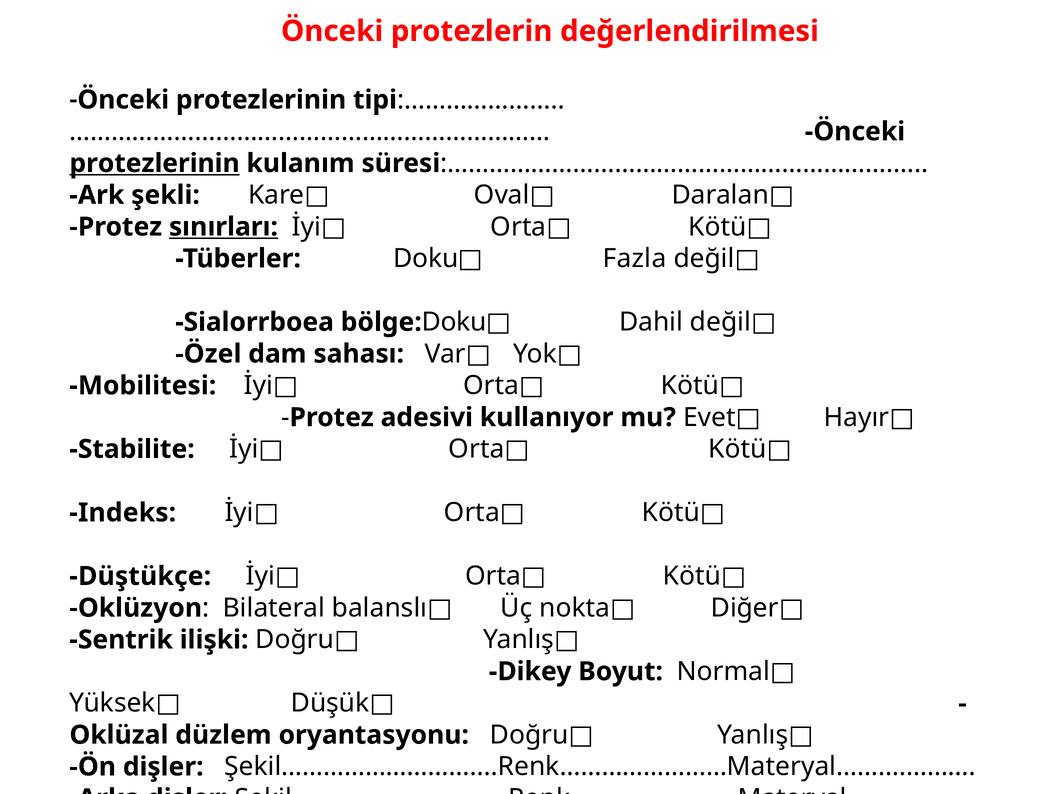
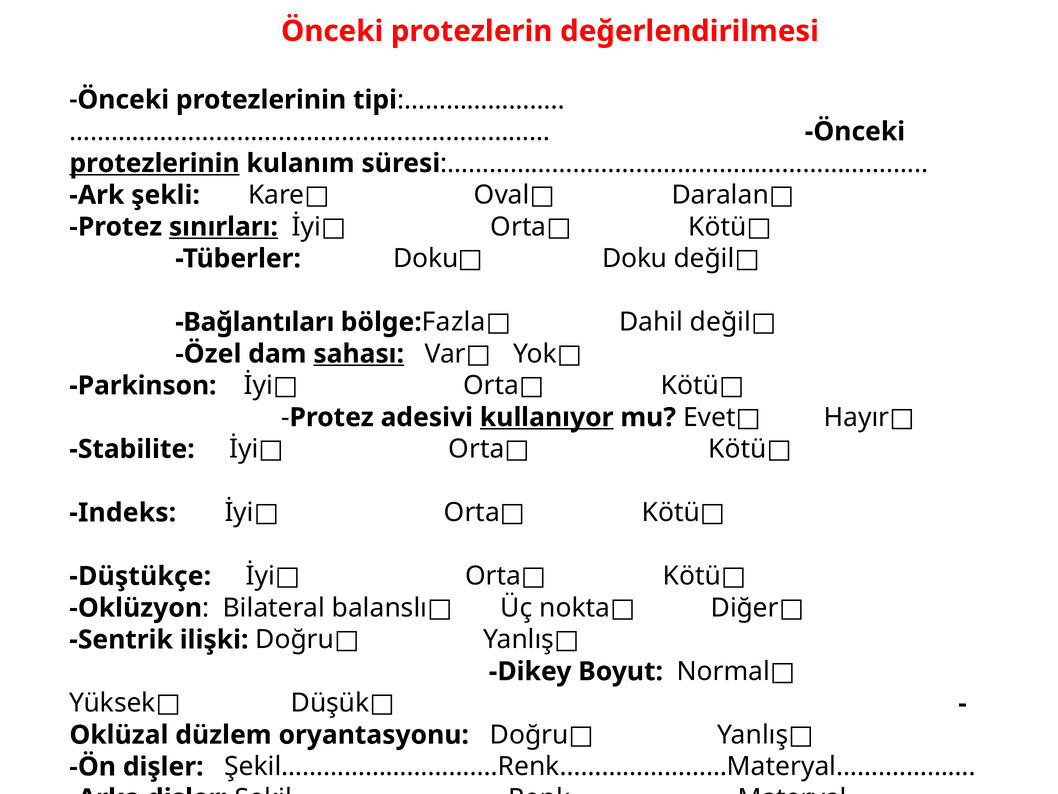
Fazla at (635, 258): Fazla -> Doku
Sialorrboea: Sialorrboea -> Bağlantıları
Doku at (454, 322): Doku -> Fazla
sahası underline: none -> present
Mobilitesi: Mobilitesi -> Parkinson
kullanıyor underline: none -> present
